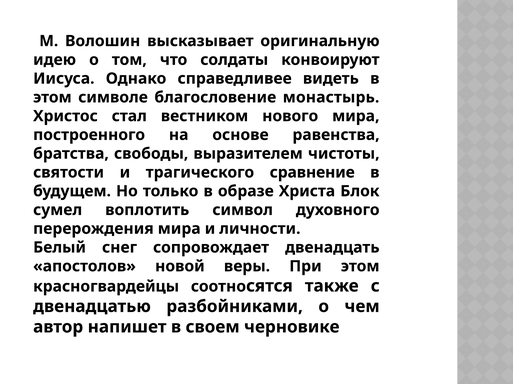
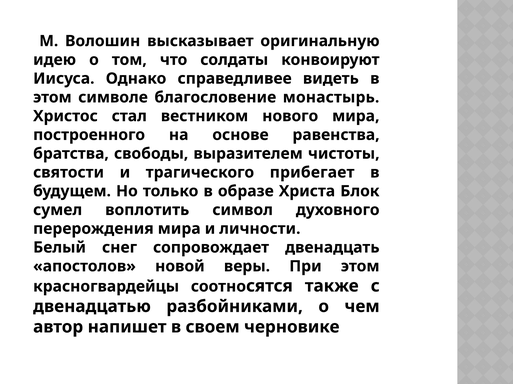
сравнение: сравнение -> прибегает
